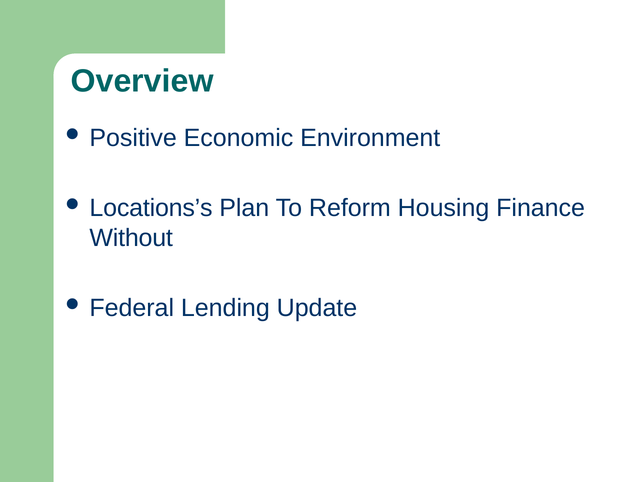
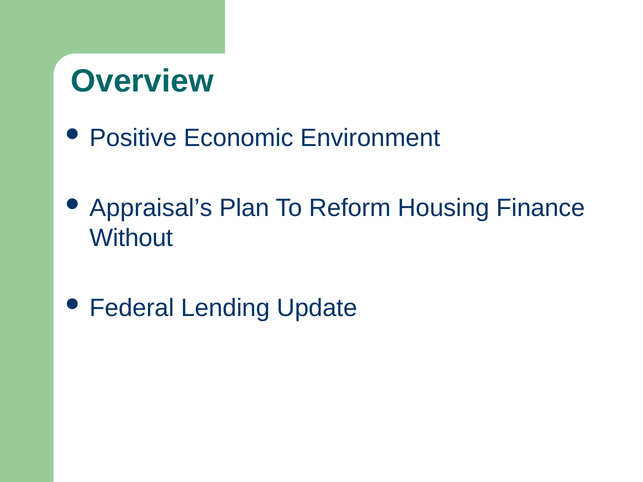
Locations’s: Locations’s -> Appraisal’s
